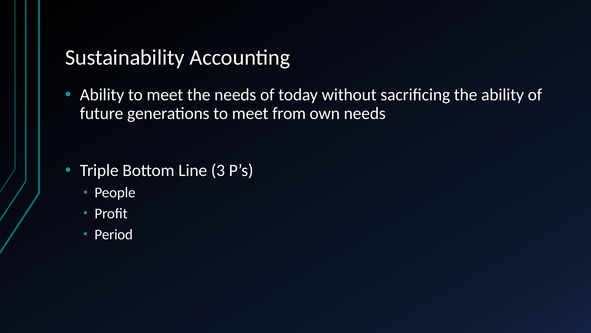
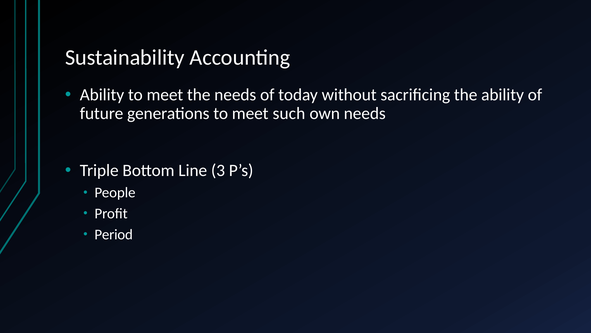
from: from -> such
